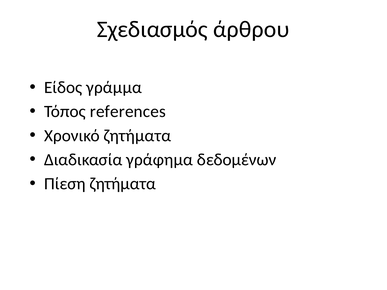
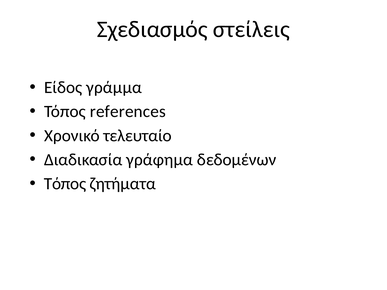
άρθρου: άρθρου -> στείλεις
Χρονικό ζητήματα: ζητήματα -> τελευταίο
Πίεση at (65, 184): Πίεση -> Τόπος
